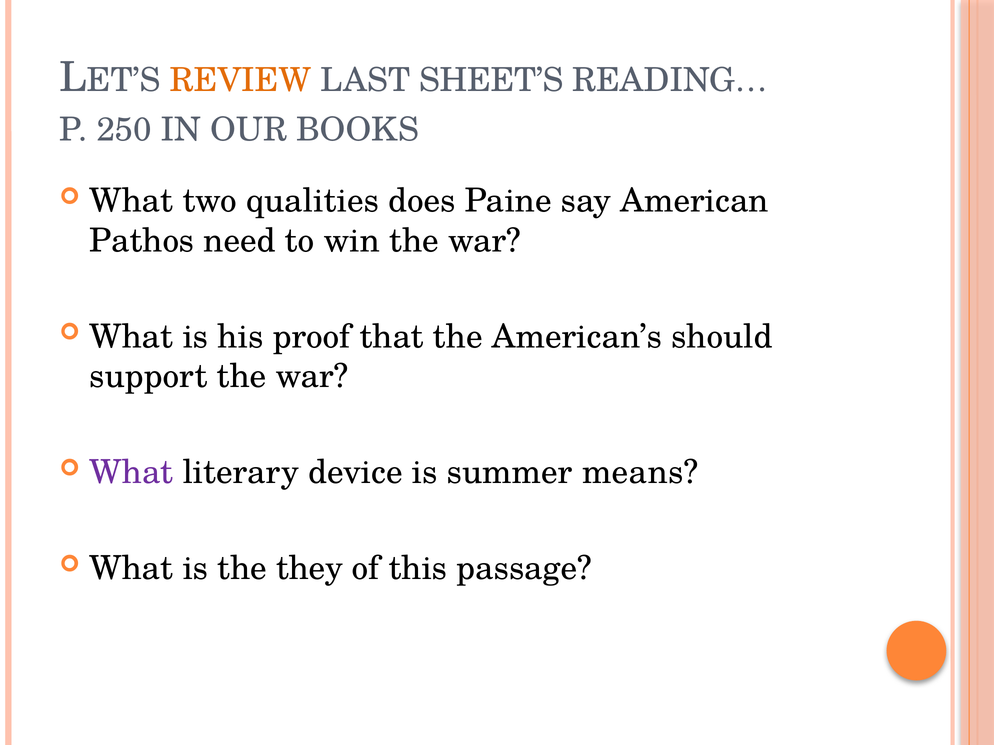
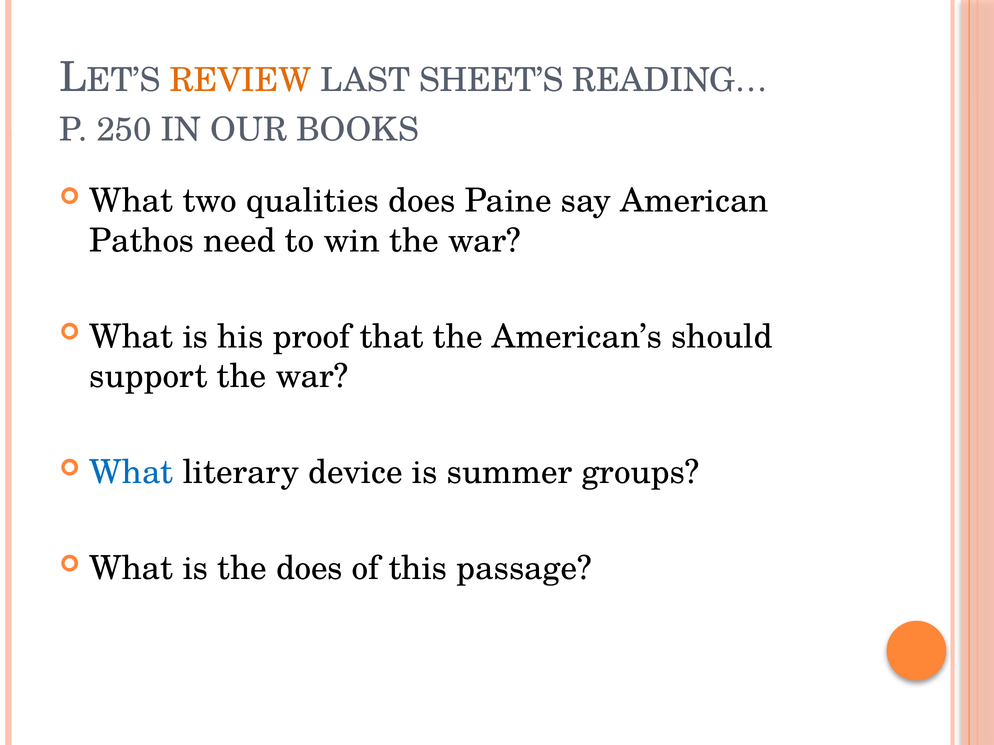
What at (131, 473) colour: purple -> blue
means: means -> groups
the they: they -> does
